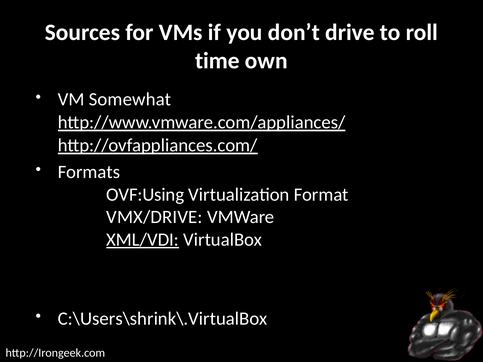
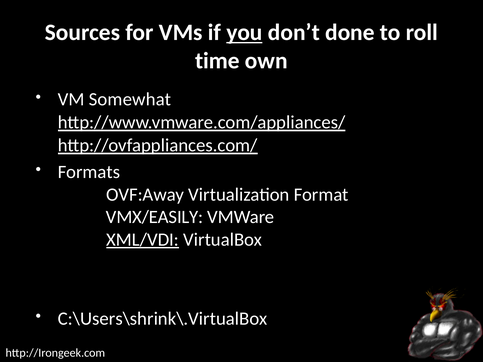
you underline: none -> present
drive: drive -> done
OVF:Using: OVF:Using -> OVF:Away
VMX/DRIVE: VMX/DRIVE -> VMX/EASILY
